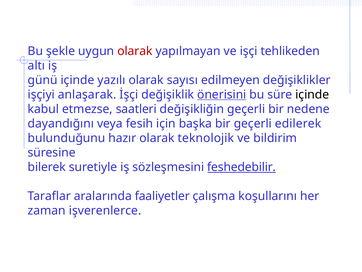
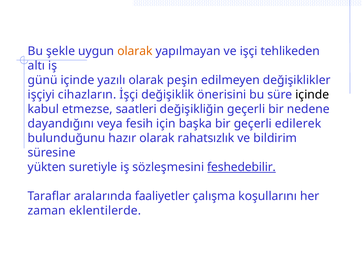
olarak at (135, 51) colour: red -> orange
sayısı: sayısı -> peşin
anlaşarak: anlaşarak -> cihazların
önerisini underline: present -> none
teknolojik: teknolojik -> rahatsızlık
bilerek: bilerek -> yükten
işverenlerce: işverenlerce -> eklentilerde
